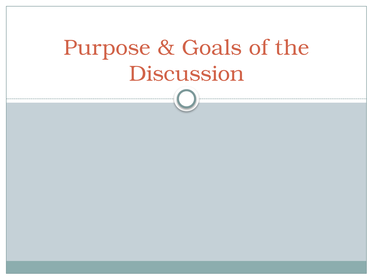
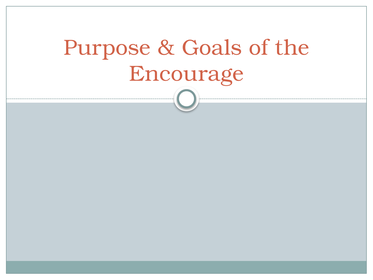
Discussion: Discussion -> Encourage
